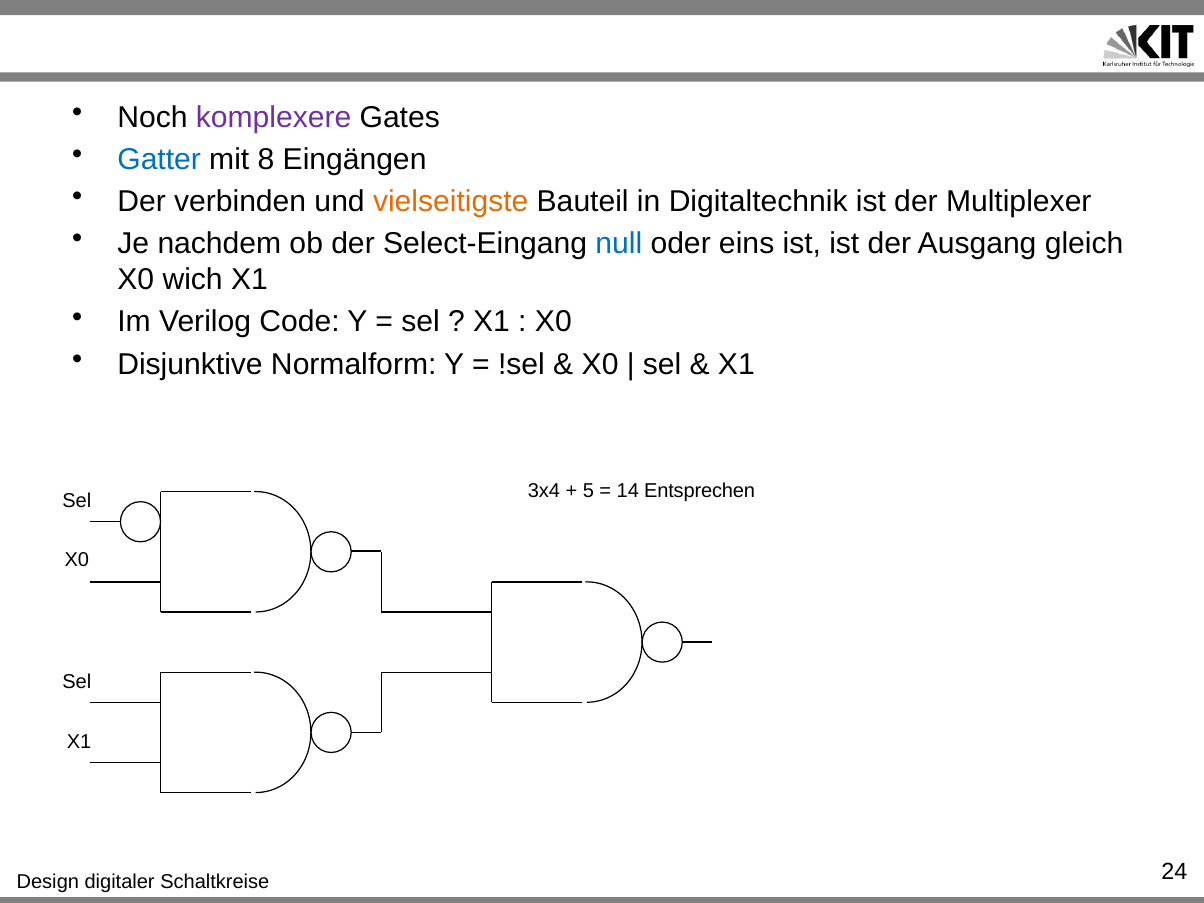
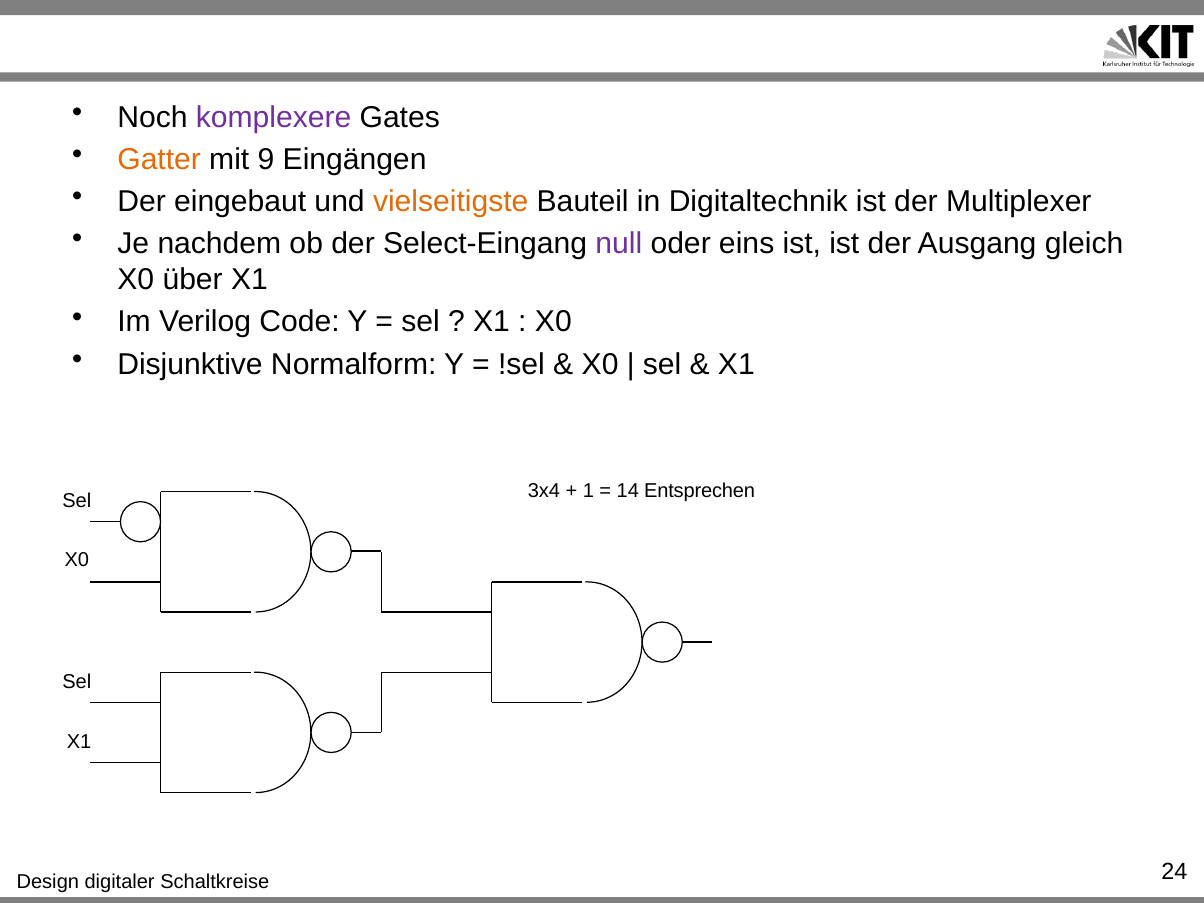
Gatter colour: blue -> orange
8: 8 -> 9
verbinden: verbinden -> eingebaut
null colour: blue -> purple
wich: wich -> über
5: 5 -> 1
